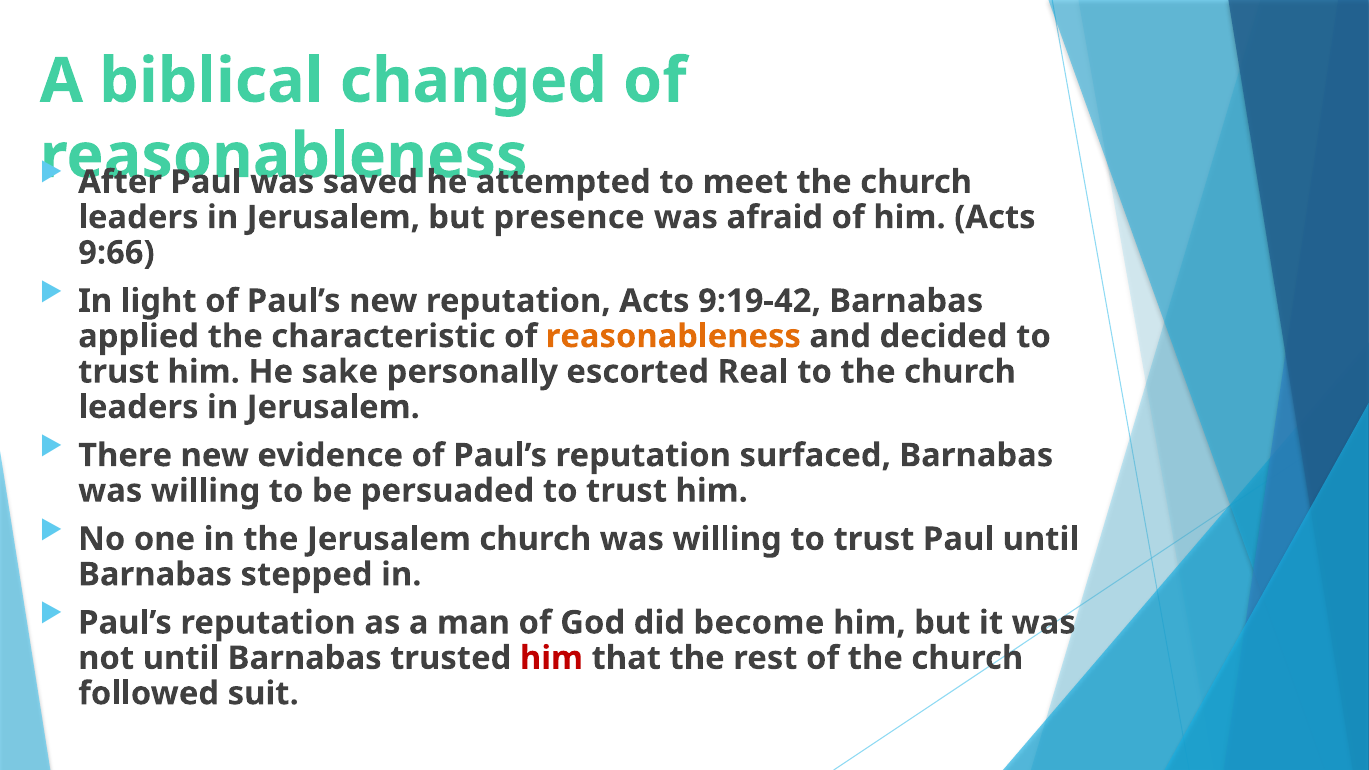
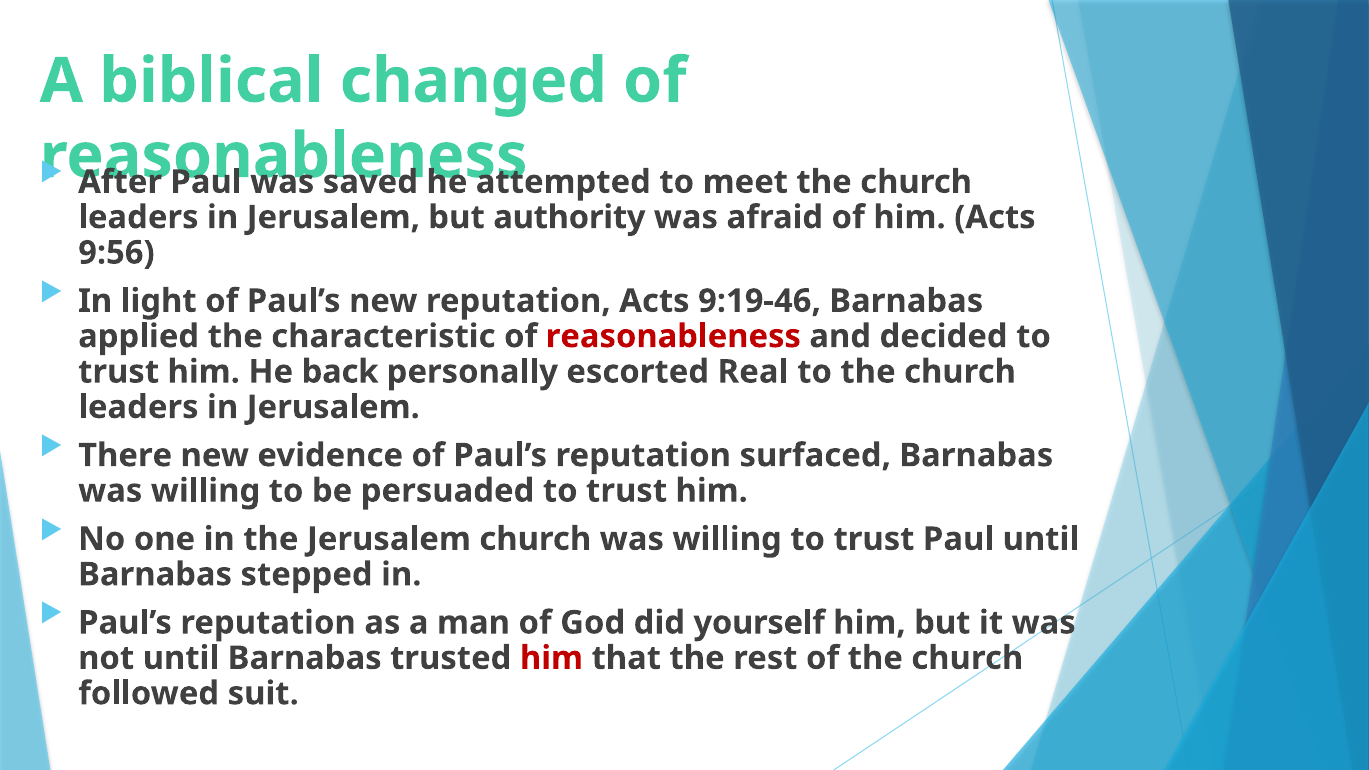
presence: presence -> authority
9:66: 9:66 -> 9:56
9:19-42: 9:19-42 -> 9:19-46
reasonableness at (673, 336) colour: orange -> red
sake: sake -> back
become: become -> yourself
